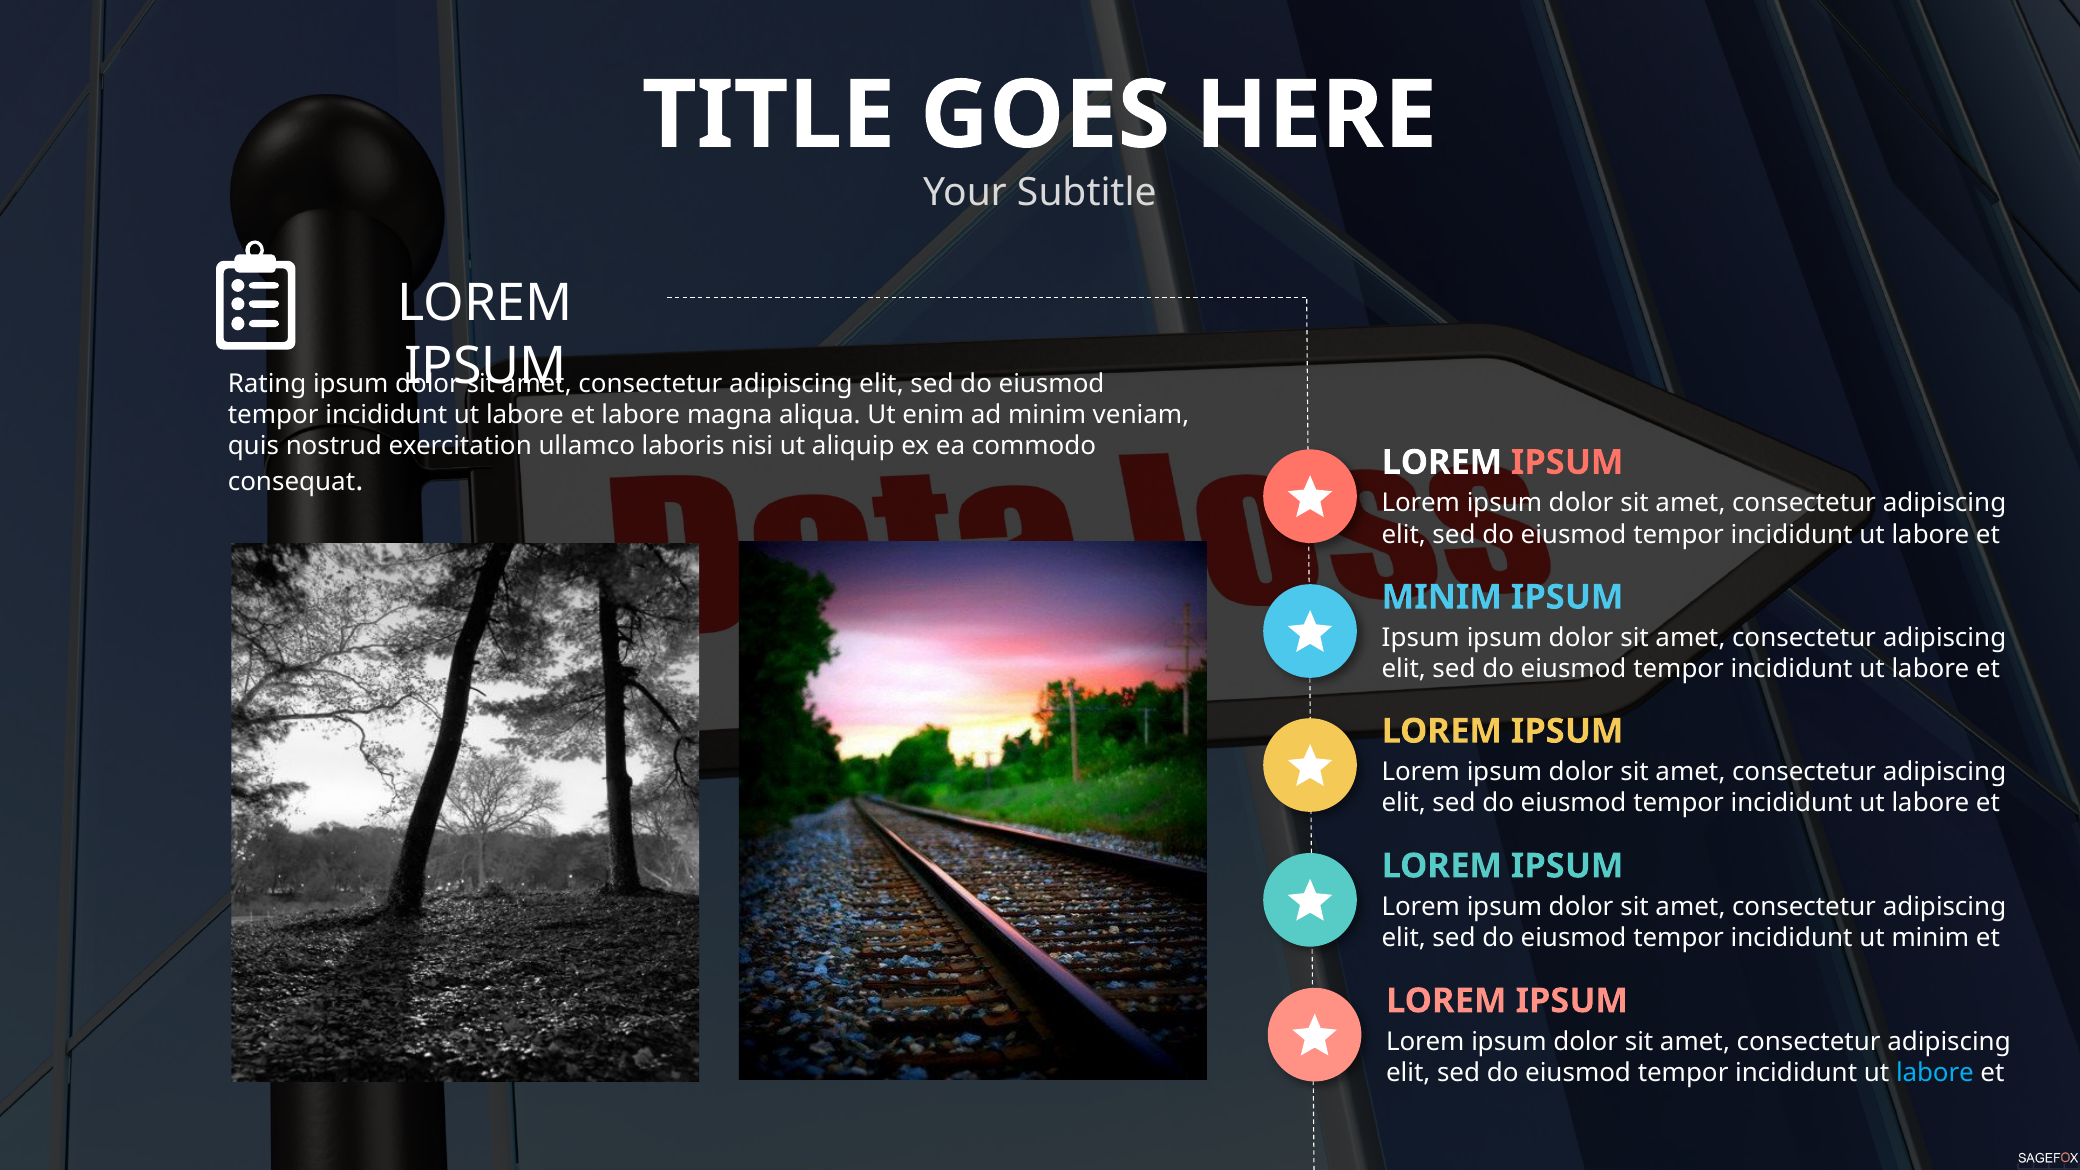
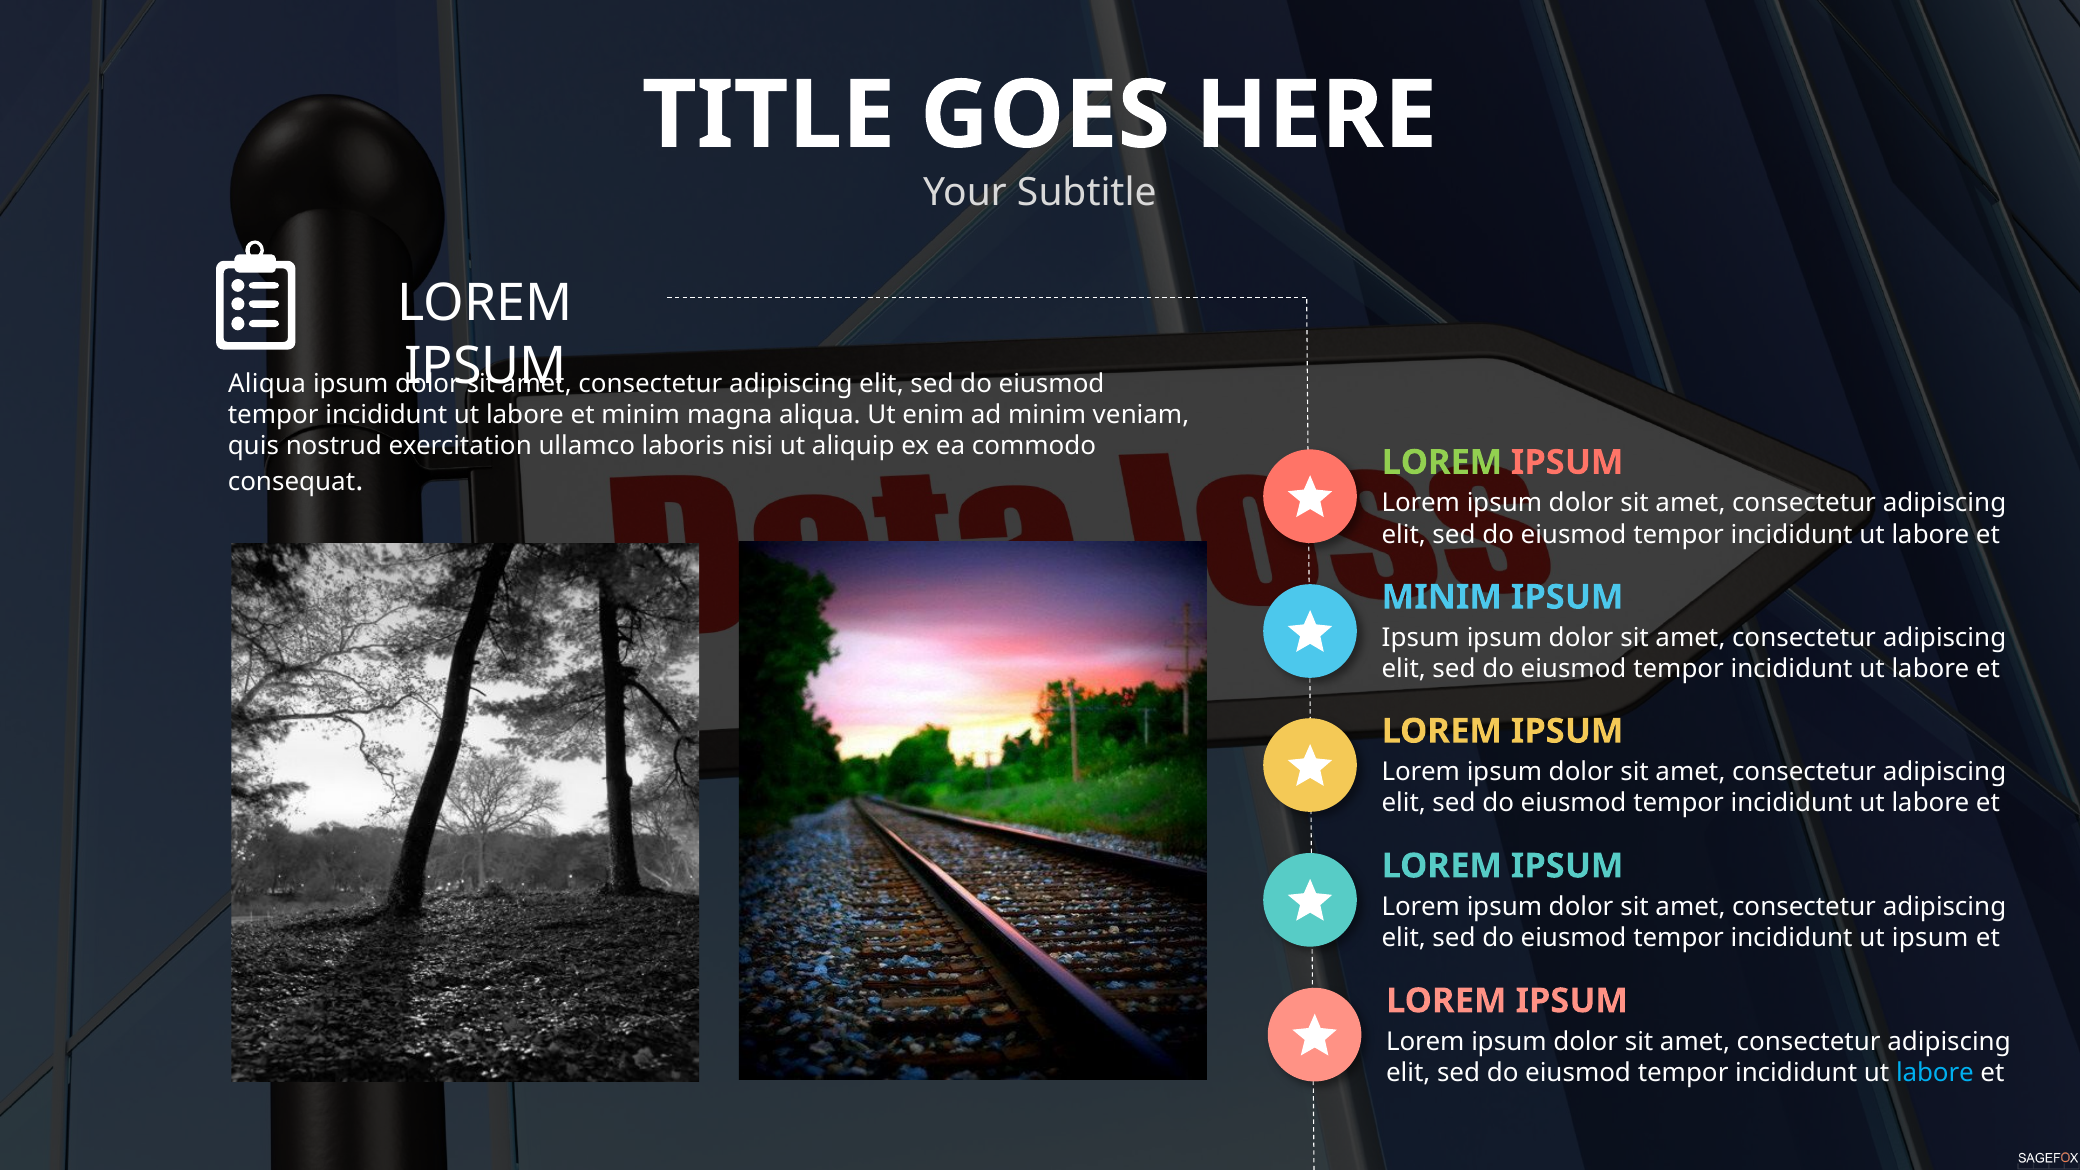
Rating at (267, 384): Rating -> Aliqua
labore at (641, 415): labore -> minim
LOREM at (1442, 462) colour: white -> light green
ut minim: minim -> ipsum
